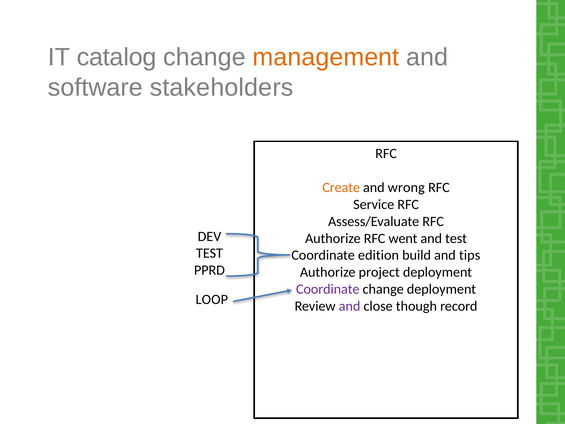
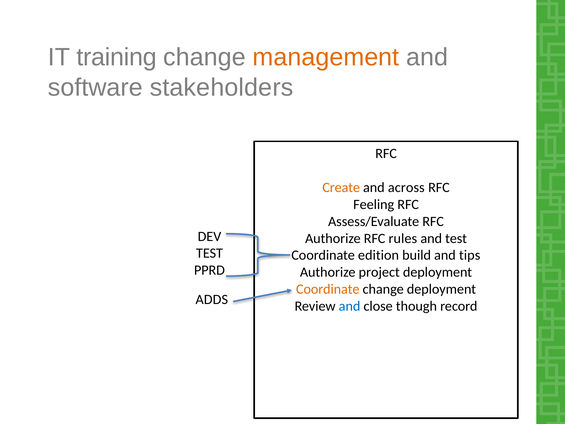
catalog: catalog -> training
wrong: wrong -> across
Service: Service -> Feeling
went: went -> rules
Coordinate at (328, 289) colour: purple -> orange
LOOP: LOOP -> ADDS
and at (350, 306) colour: purple -> blue
